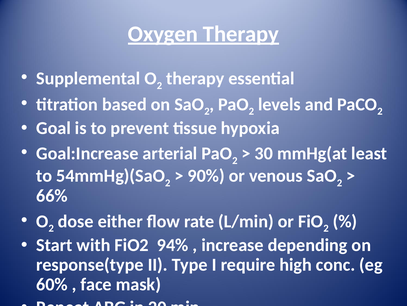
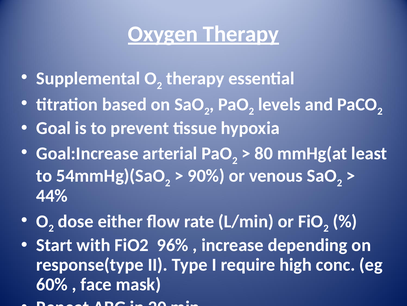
30: 30 -> 80
66%: 66% -> 44%
94%: 94% -> 96%
